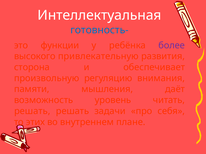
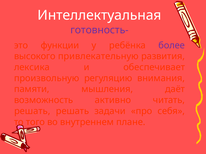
готовность- colour: blue -> purple
сторона: сторона -> лексика
уровень: уровень -> активно
этих: этих -> того
